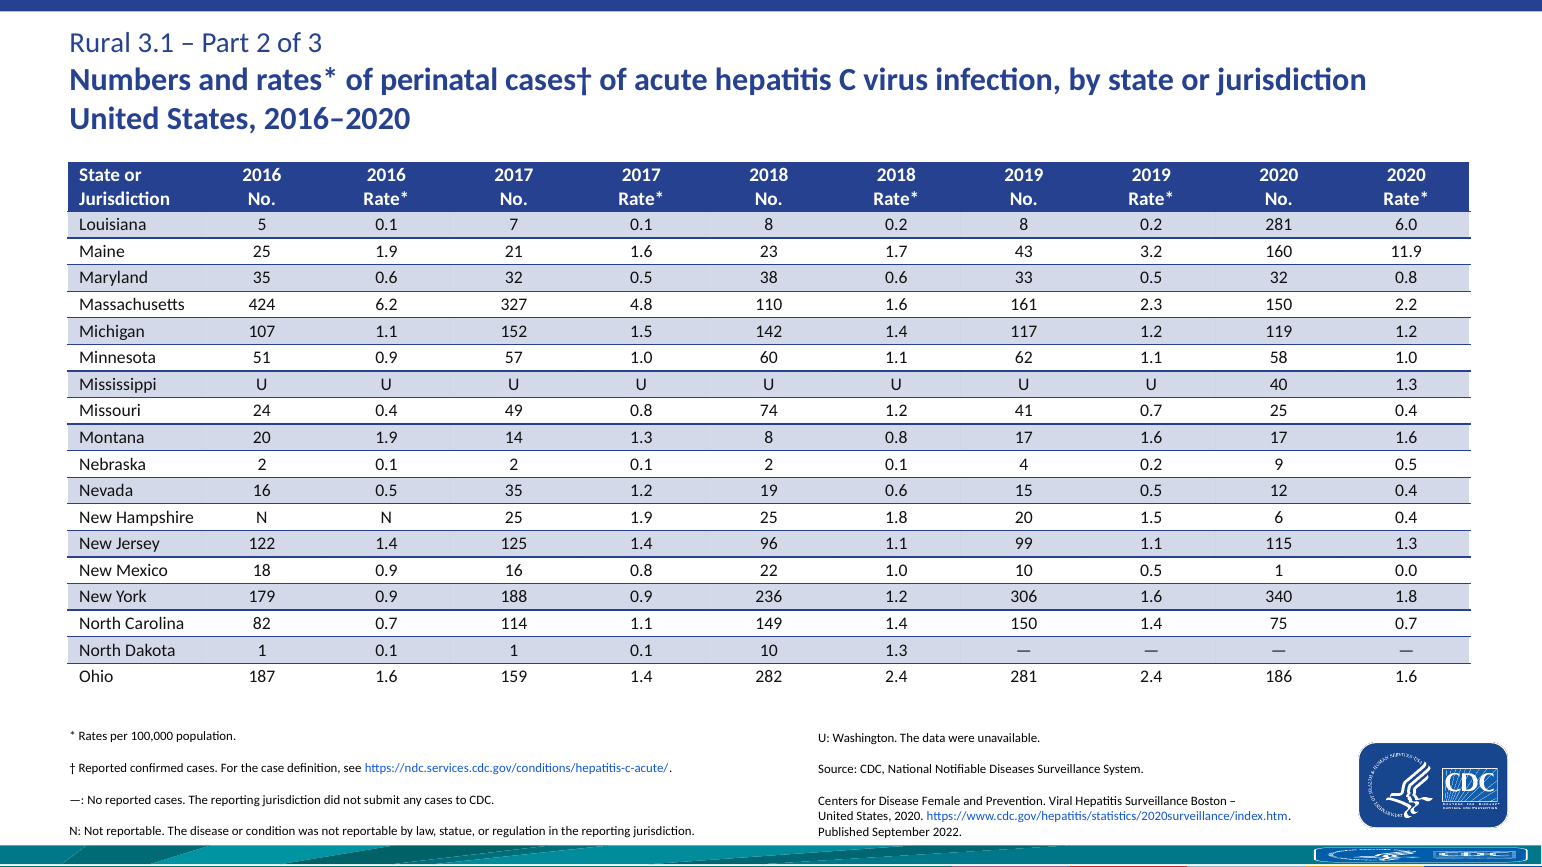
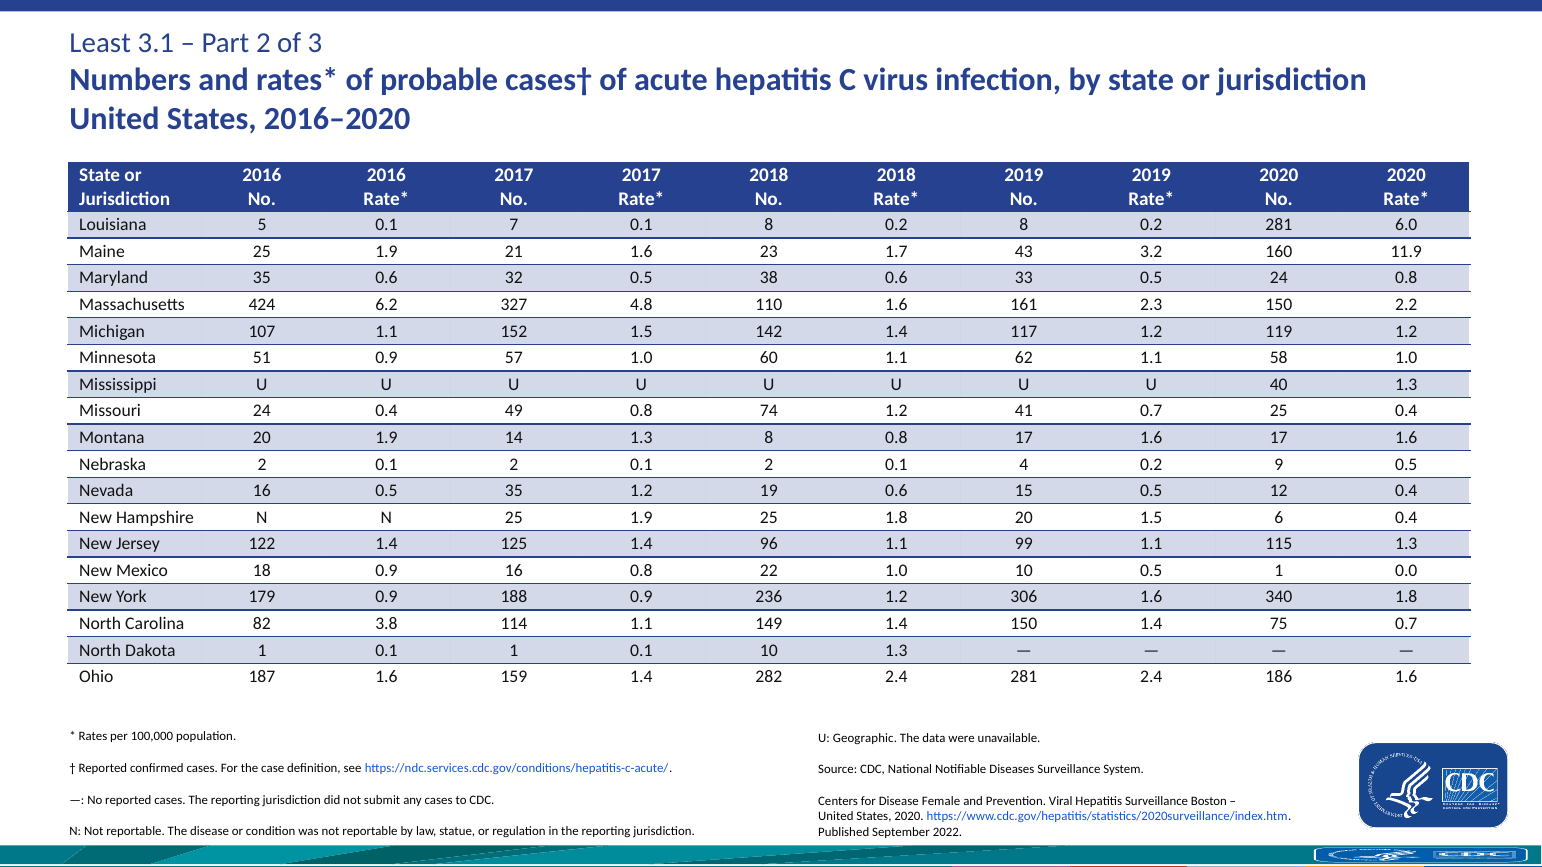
Rural: Rural -> Least
perinatal: perinatal -> probable
0.5 32: 32 -> 24
82 0.7: 0.7 -> 3.8
Washington: Washington -> Geographic
